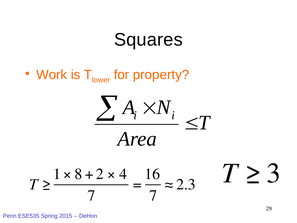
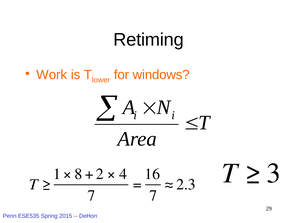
Squares: Squares -> Retiming
property: property -> windows
